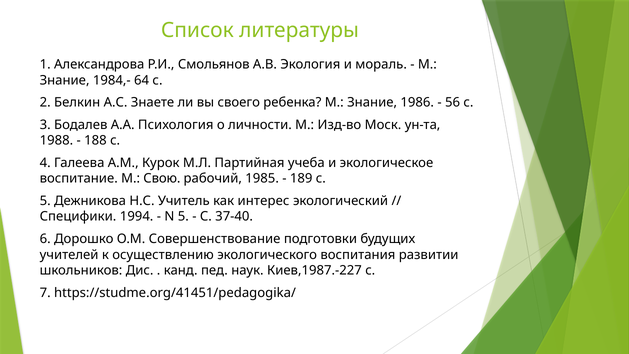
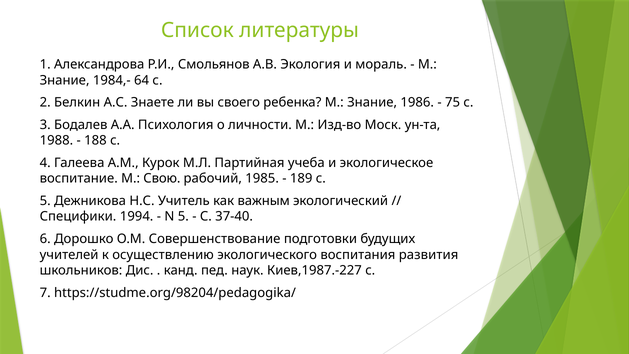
56: 56 -> 75
интерес: интерес -> важным
развитии: развитии -> развития
https://studme.org/41451/pedagogika/: https://studme.org/41451/pedagogika/ -> https://studme.org/98204/pedagogika/
